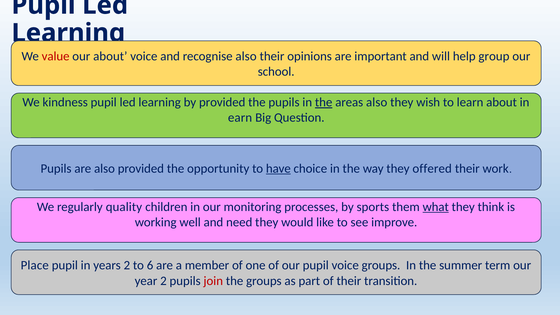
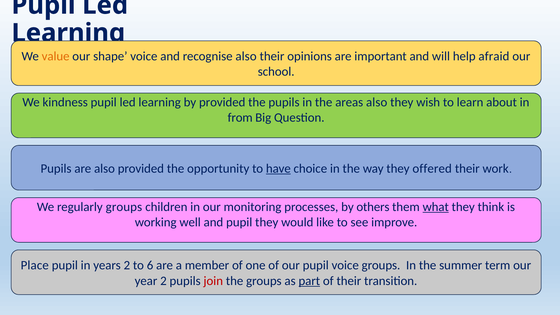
value colour: red -> orange
our about: about -> shape
group: group -> afraid
the at (324, 102) underline: present -> none
earn: earn -> from
regularly quality: quality -> groups
sports: sports -> others
and need: need -> pupil
part underline: none -> present
